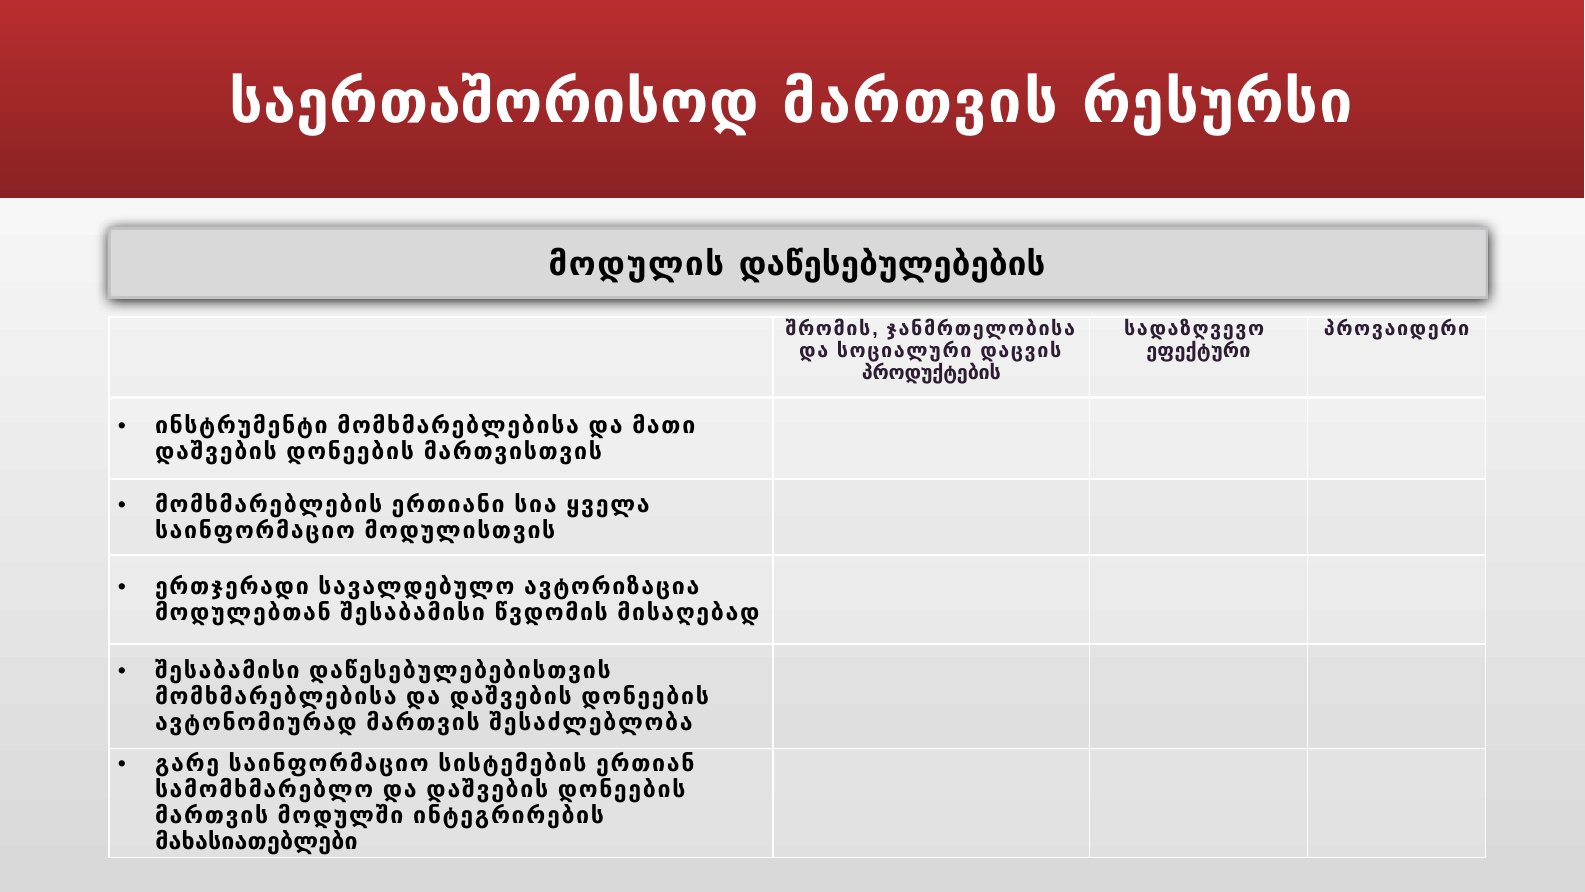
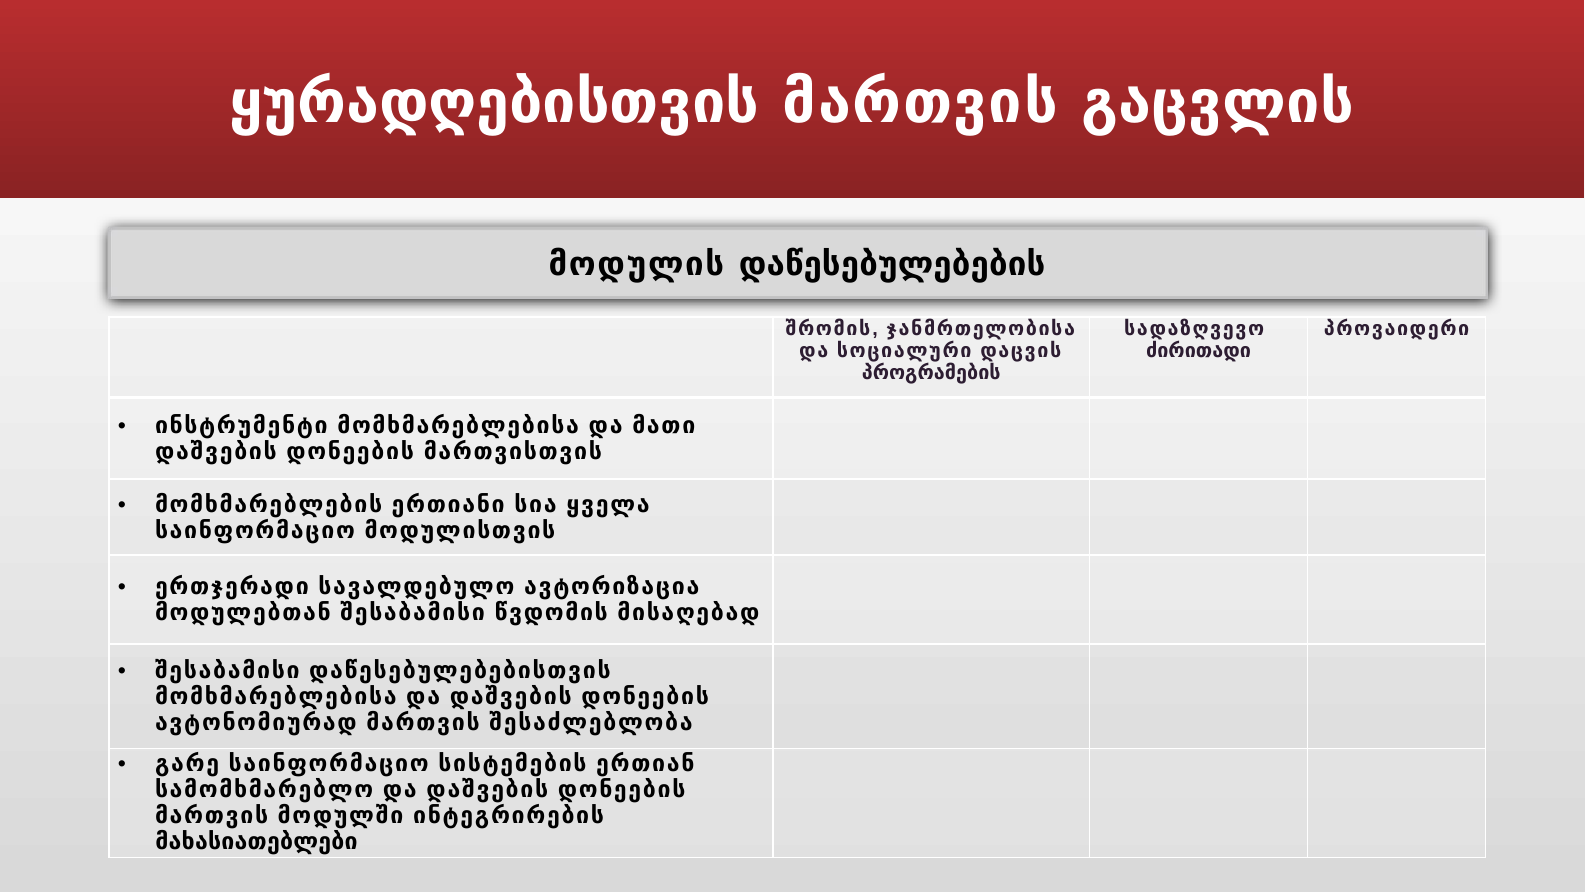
საერთაშორისოდ: საერთაშორისოდ -> ყურადღებისთვის
რესურსი: რესურსი -> გაცვლის
ეფექტური: ეფექტური -> ძირითადი
პროდუქტების: პროდუქტების -> პროგრამების
